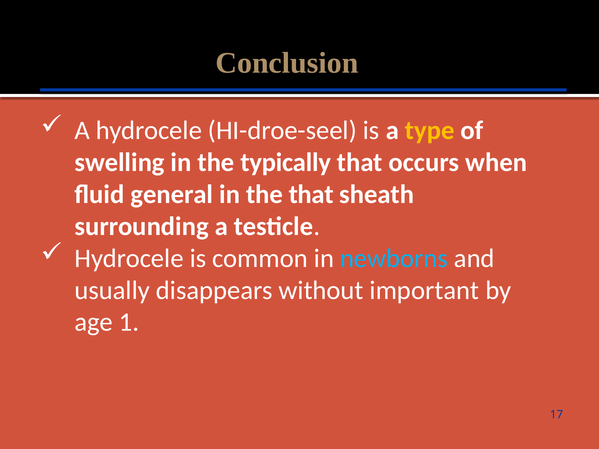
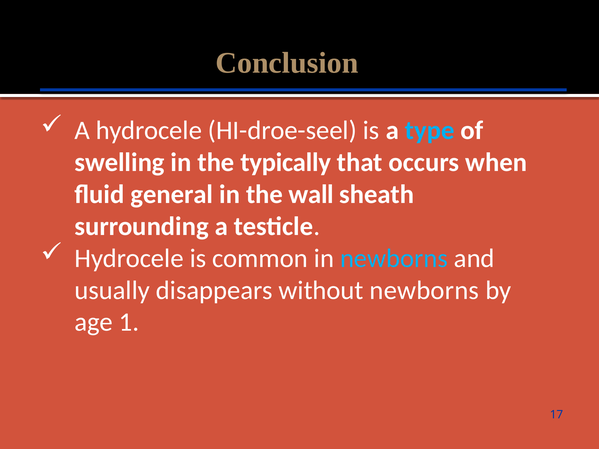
type colour: yellow -> light blue
the that: that -> wall
without important: important -> newborns
